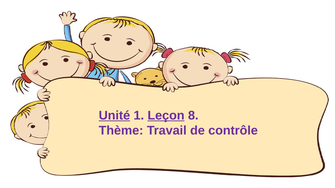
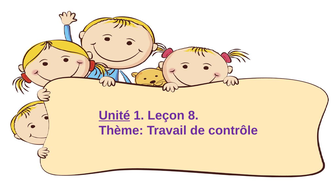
Leçon underline: present -> none
